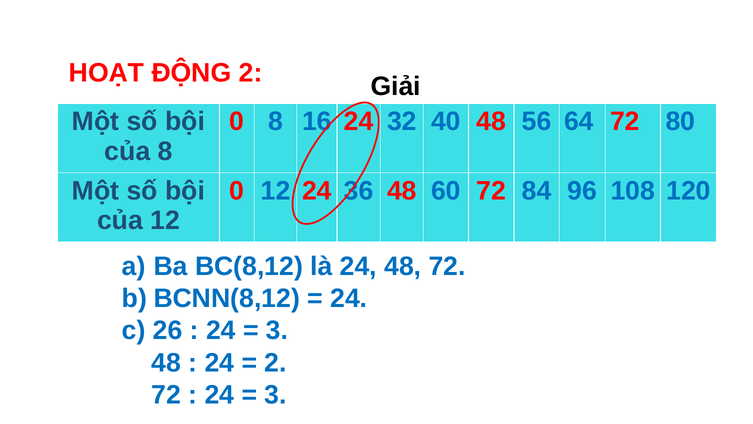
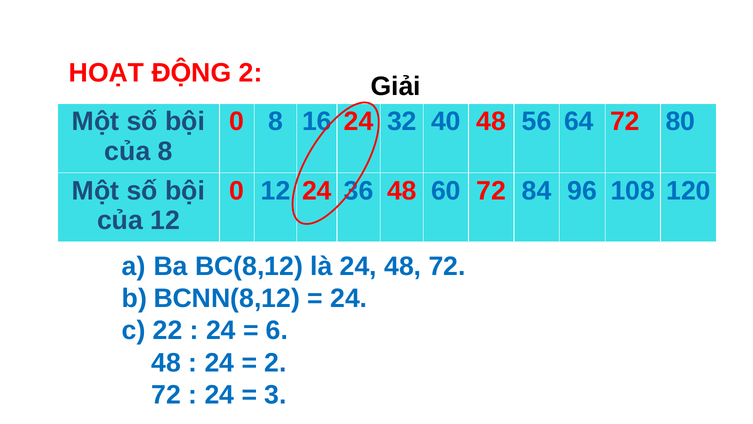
26: 26 -> 22
3 at (277, 330): 3 -> 6
